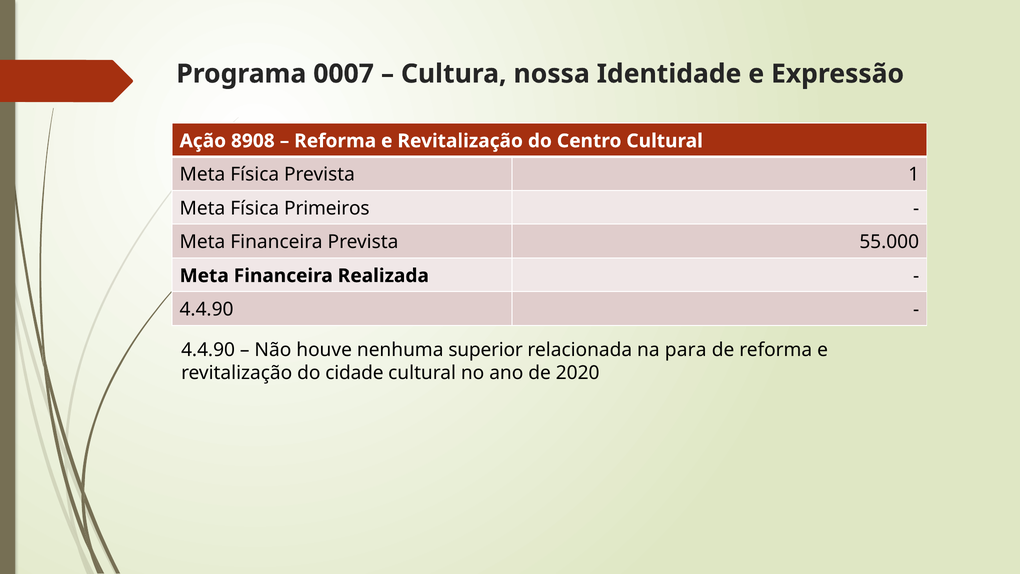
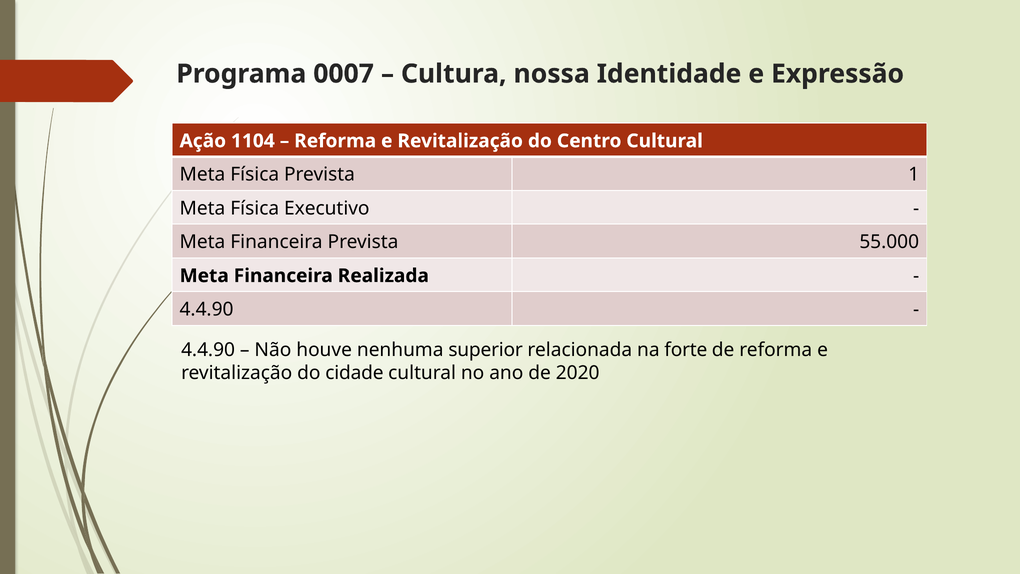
8908: 8908 -> 1104
Primeiros: Primeiros -> Executivo
para: para -> forte
